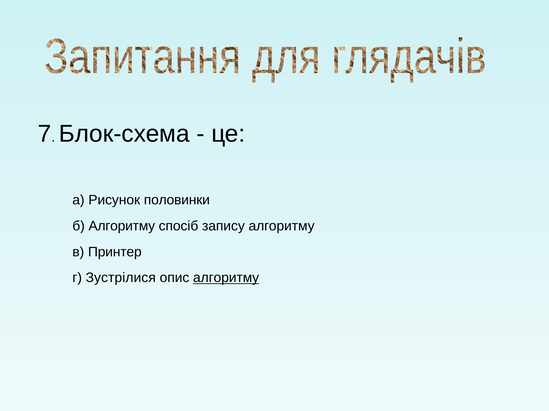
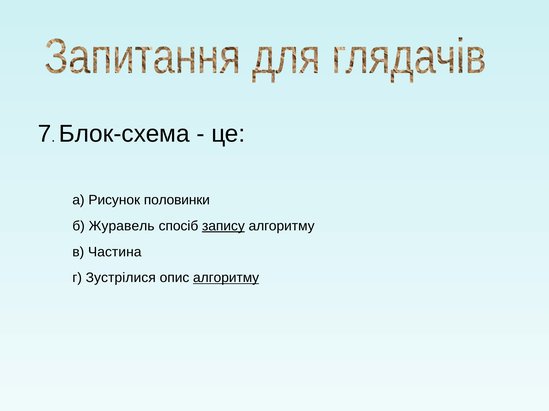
б Алгоритму: Алгоритму -> Журавель
запису underline: none -> present
Принтер: Принтер -> Частина
